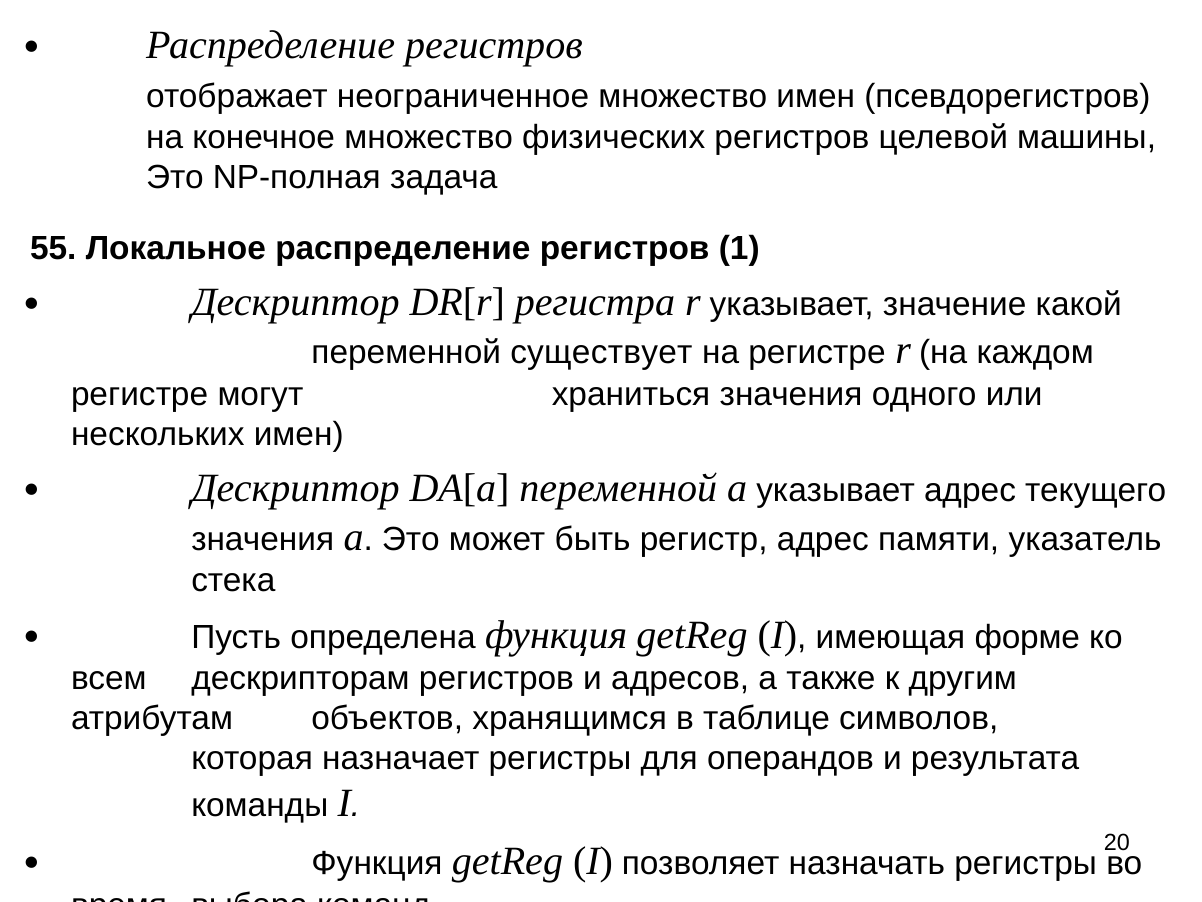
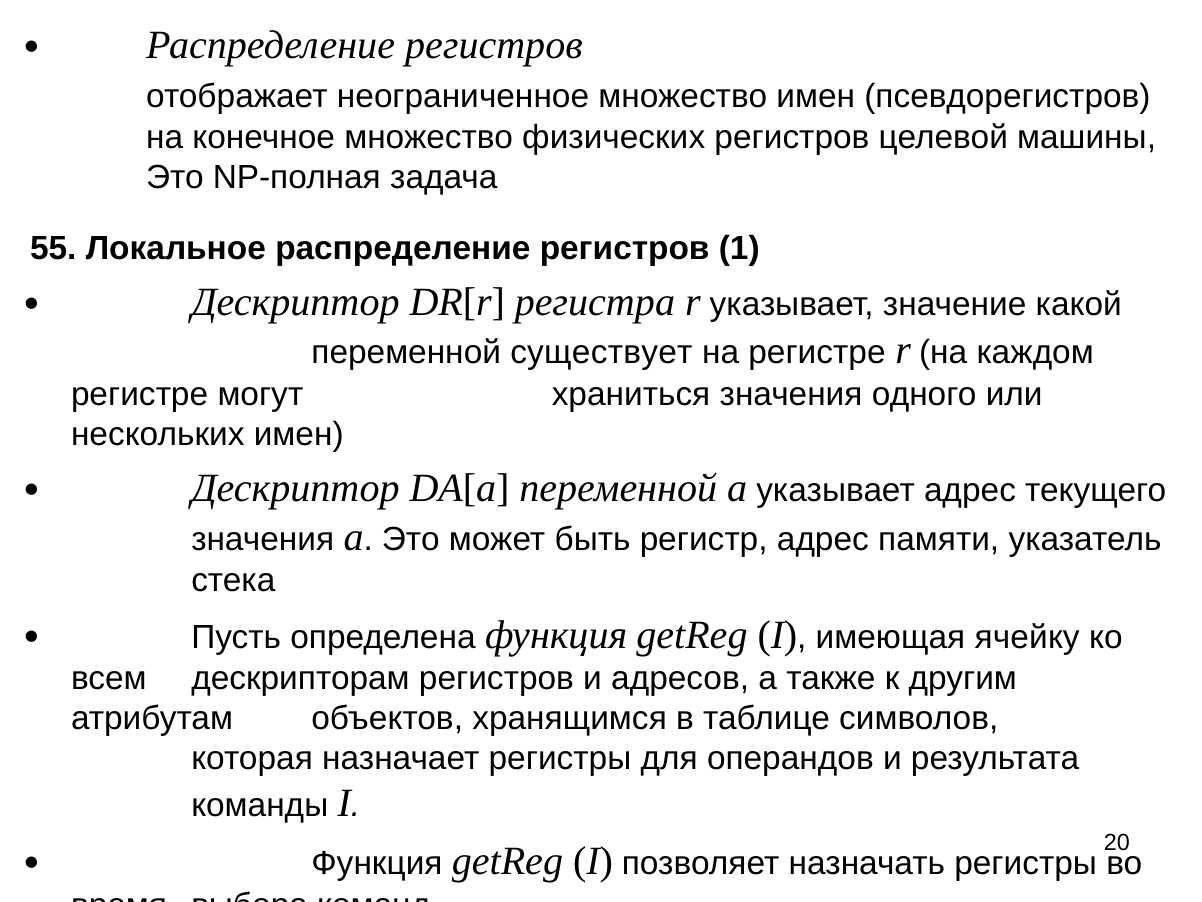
форме: форме -> ячейку
